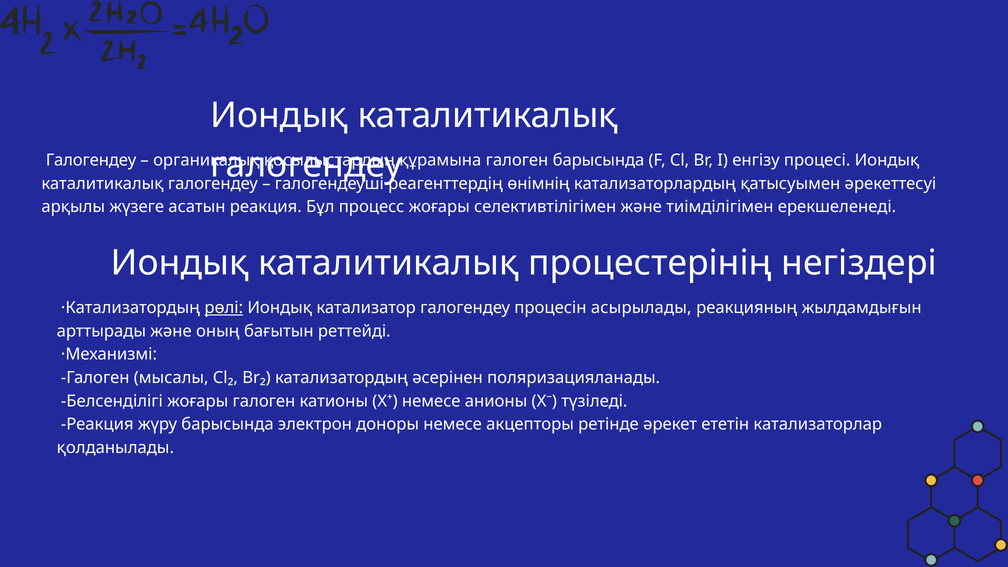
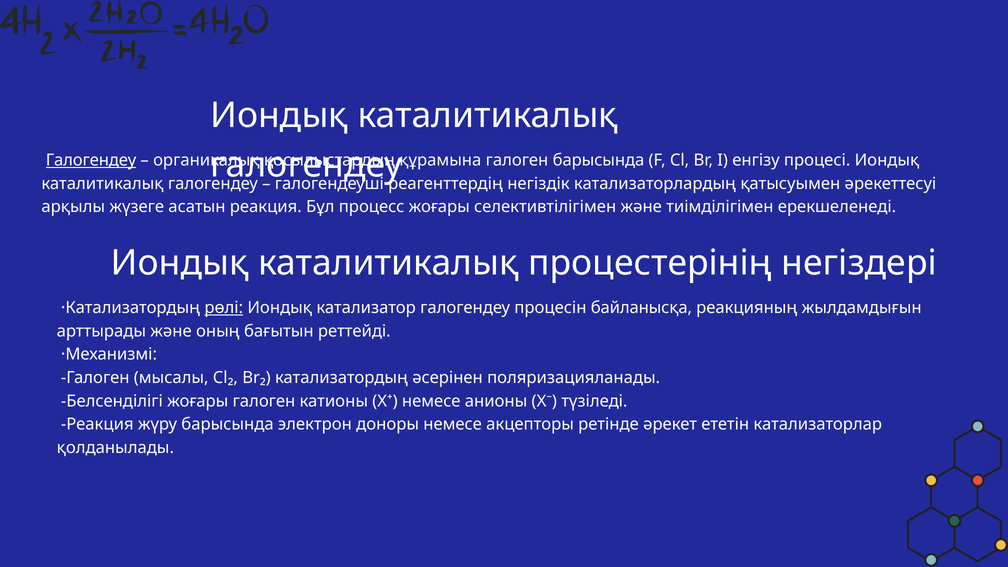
Галогендеу at (91, 160) underline: none -> present
өнімнің: өнімнің -> негіздік
асырылады: асырылады -> байланысқа
